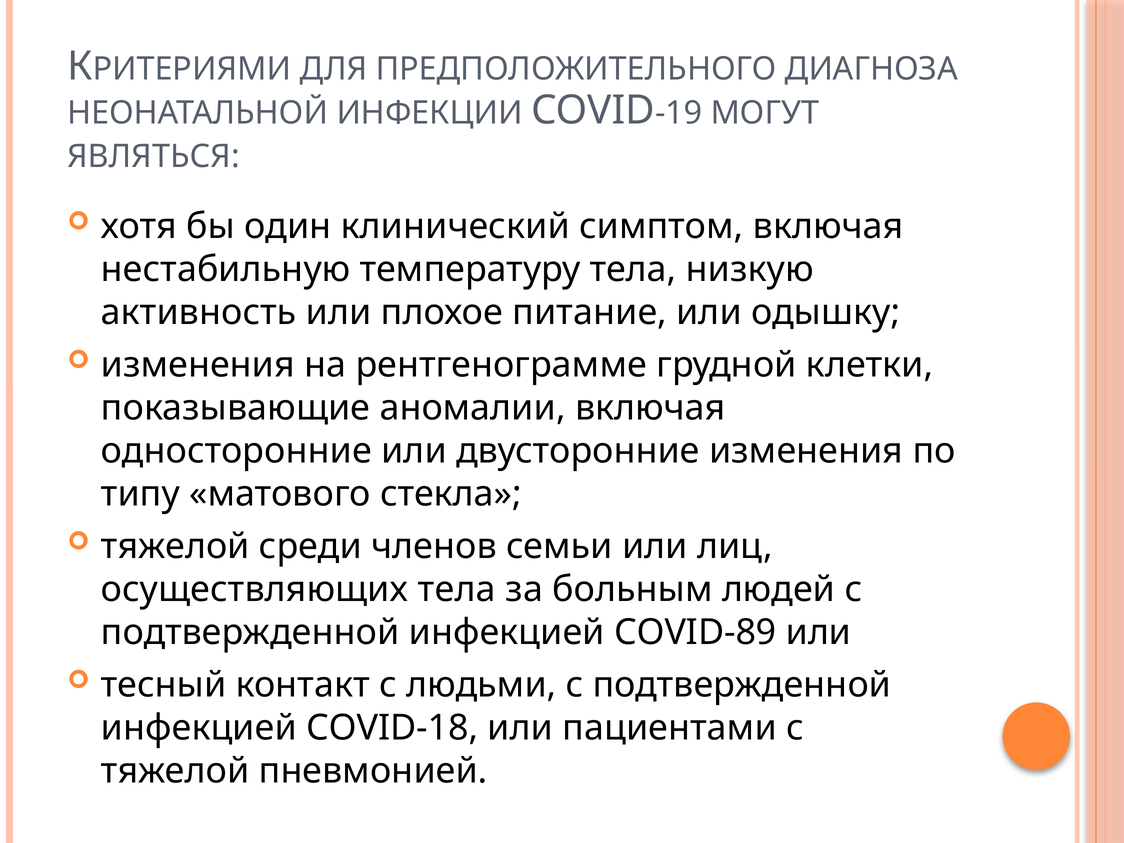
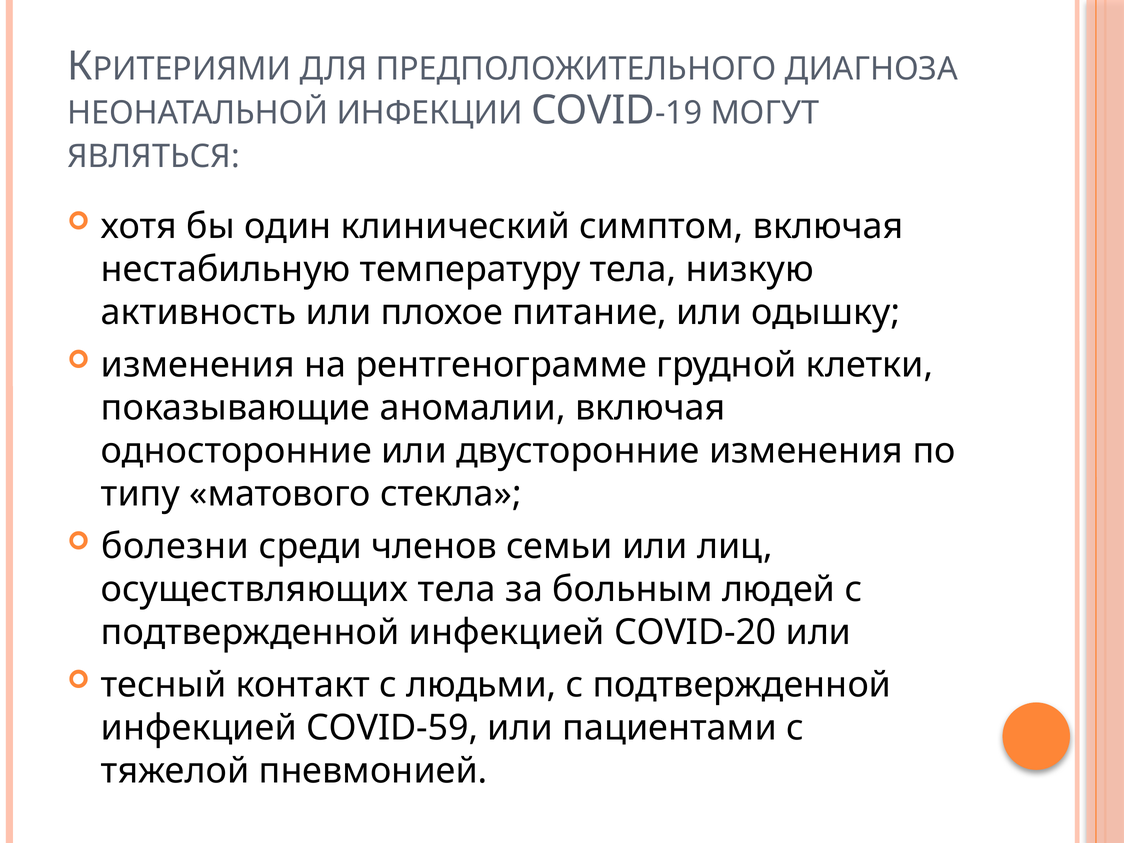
тяжелой at (175, 546): тяжелой -> болезни
COVID-89: COVID-89 -> COVID-20
COVID-18: COVID-18 -> COVID-59
